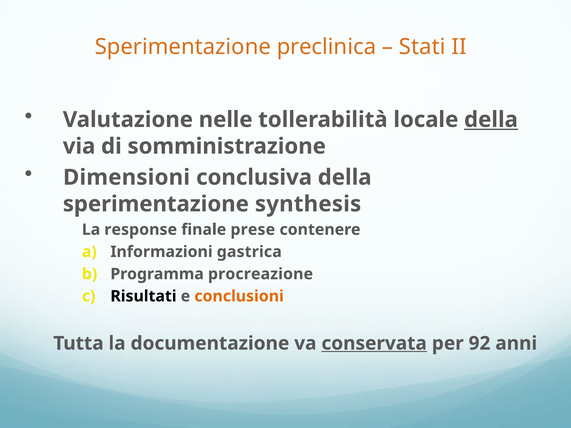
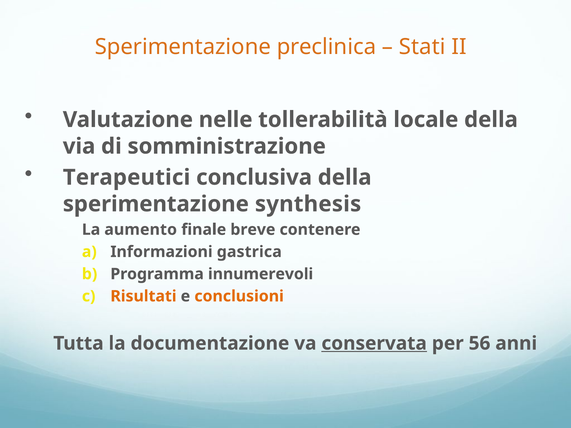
della at (491, 120) underline: present -> none
Dimensioni: Dimensioni -> Terapeutici
response: response -> aumento
prese: prese -> breve
procreazione: procreazione -> innumerevoli
Risultati colour: black -> orange
92: 92 -> 56
